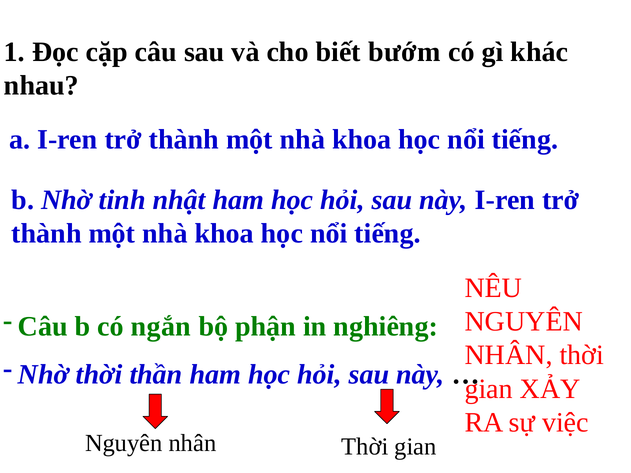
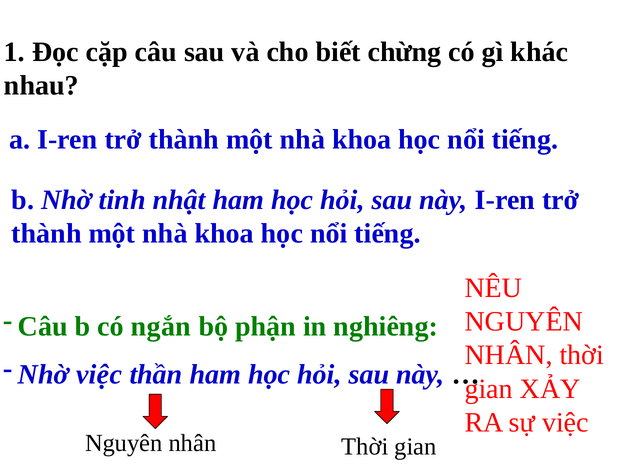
bướm: bướm -> chừng
Nhờ thời: thời -> việc
